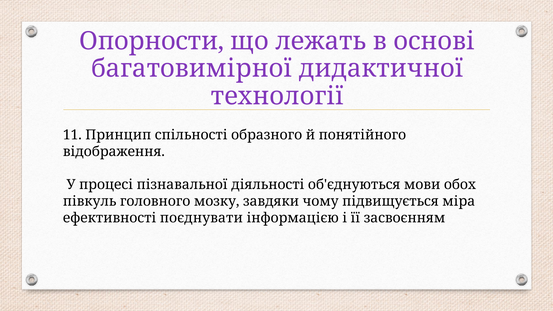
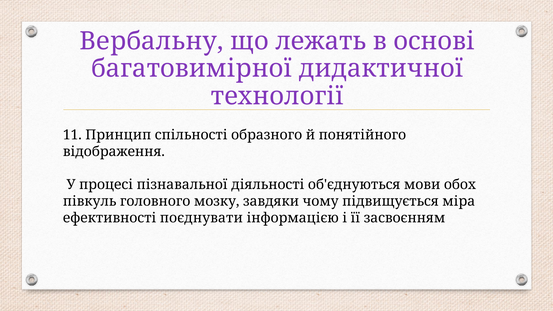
Опорности: Опорности -> Вербальну
